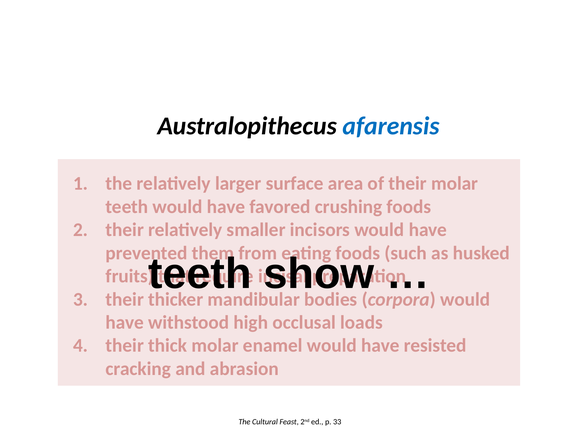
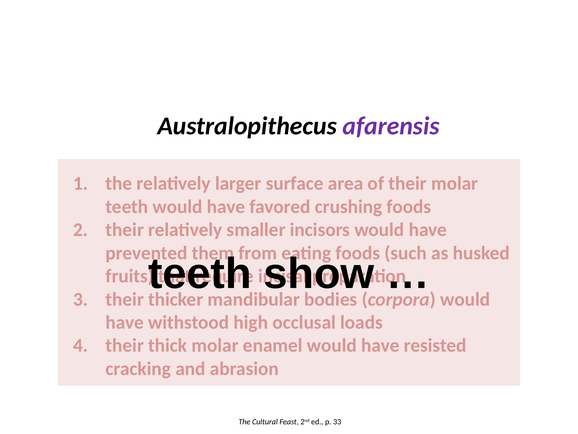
afarensis colour: blue -> purple
